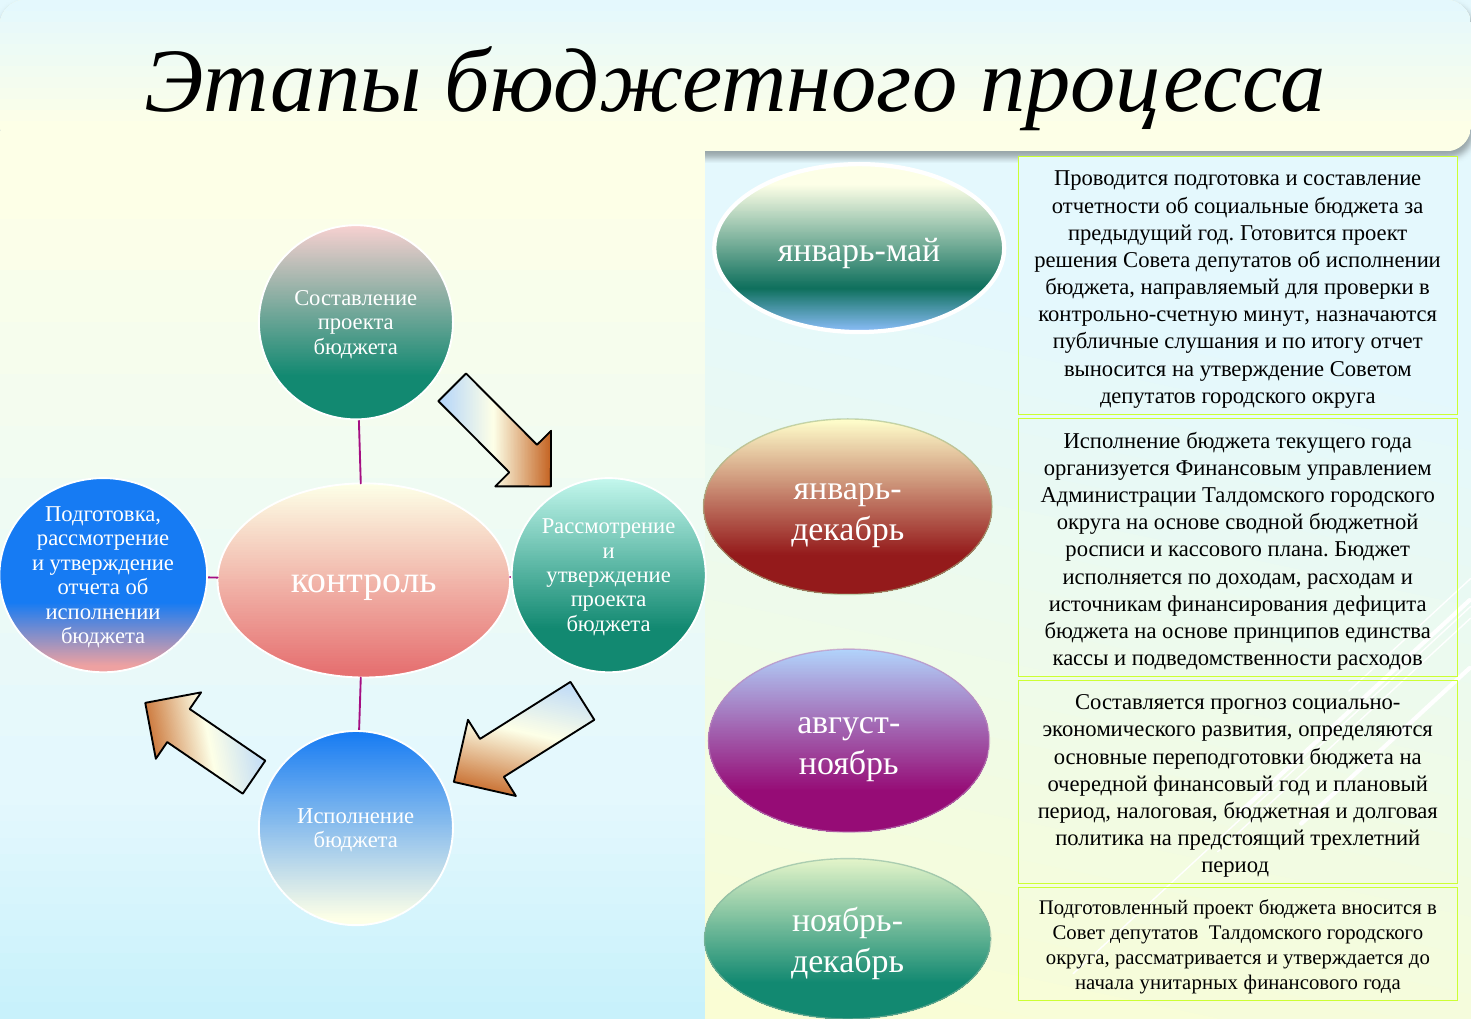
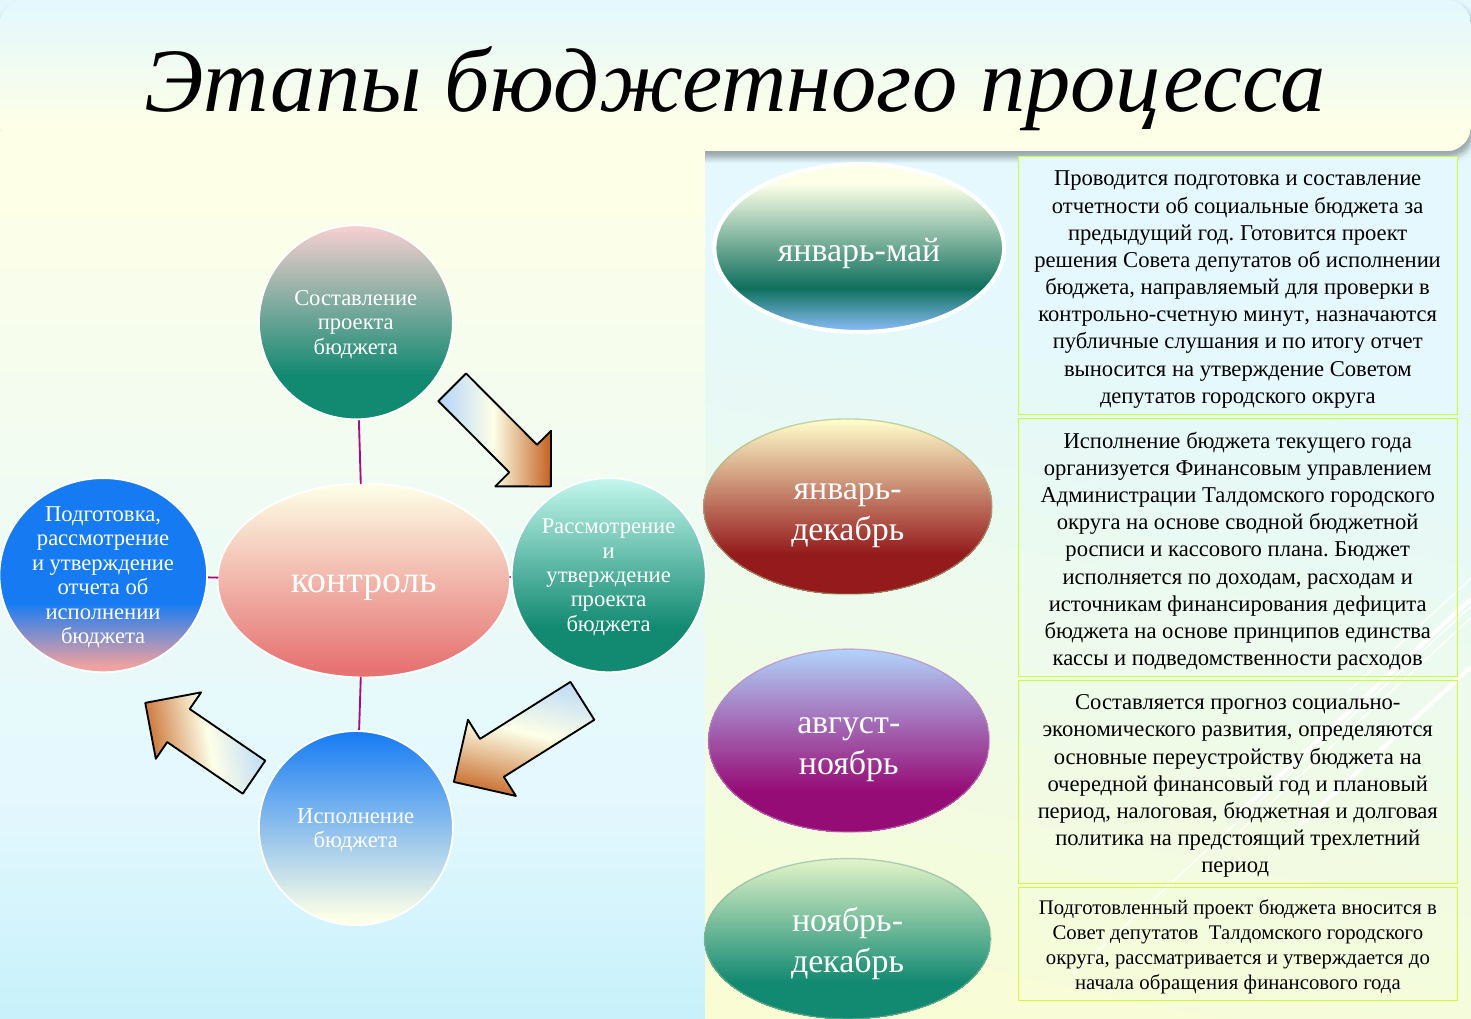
переподготовки: переподготовки -> переустройству
унитарных: унитарных -> обращения
